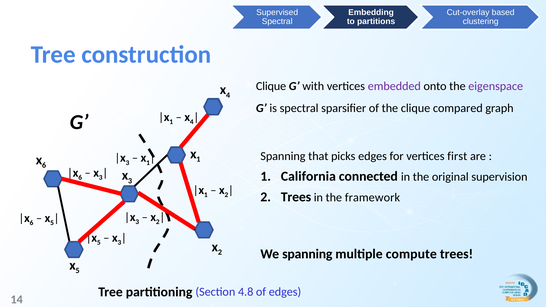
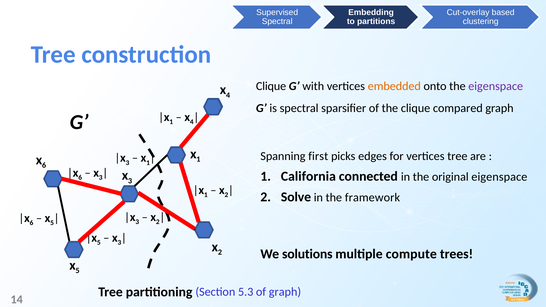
embedded colour: purple -> orange
that: that -> first
vertices first: first -> tree
original supervision: supervision -> eigenspace
Trees at (296, 197): Trees -> Solve
We spanning: spanning -> solutions
4.8: 4.8 -> 5.3
of edges: edges -> graph
